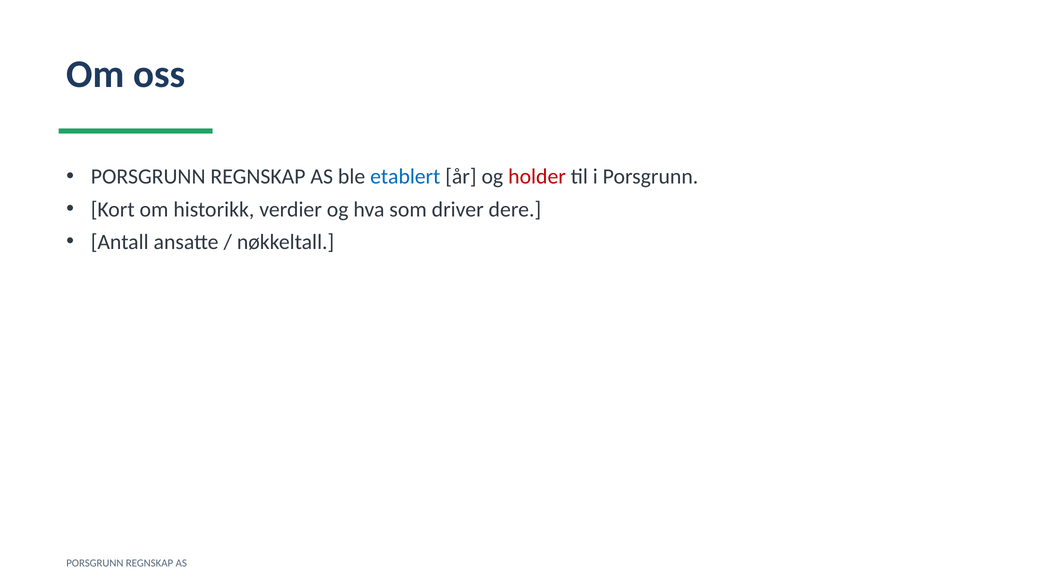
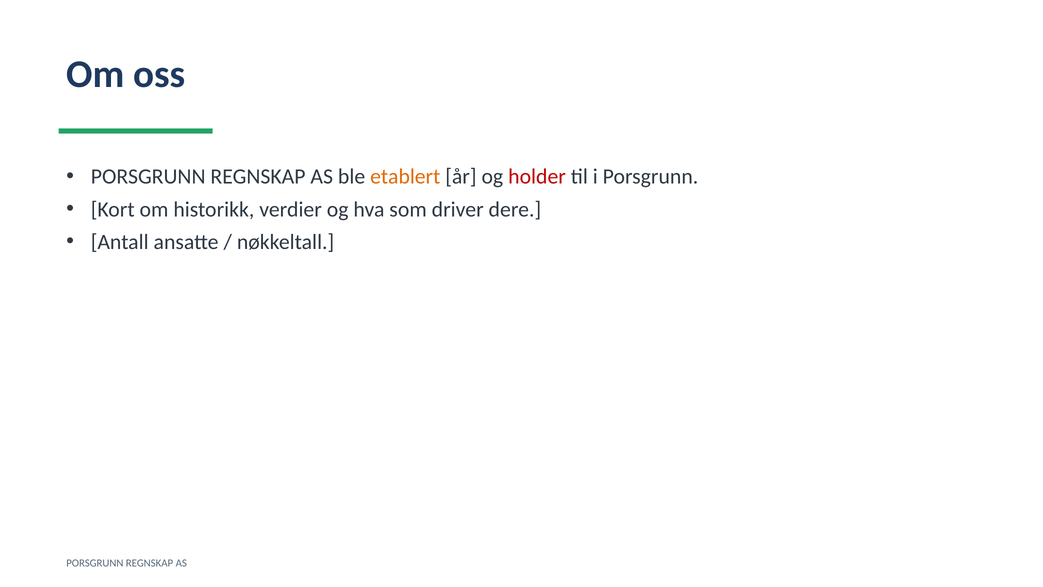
etablert colour: blue -> orange
